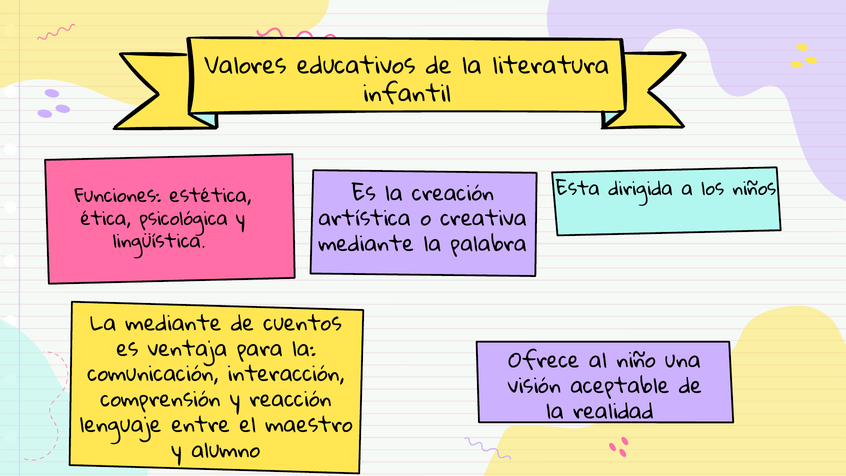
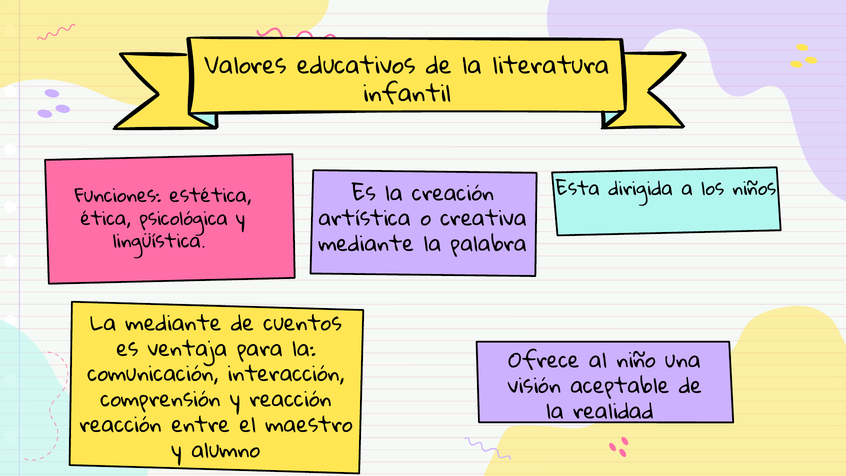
lenguaje at (121, 425): lenguaje -> reacción
